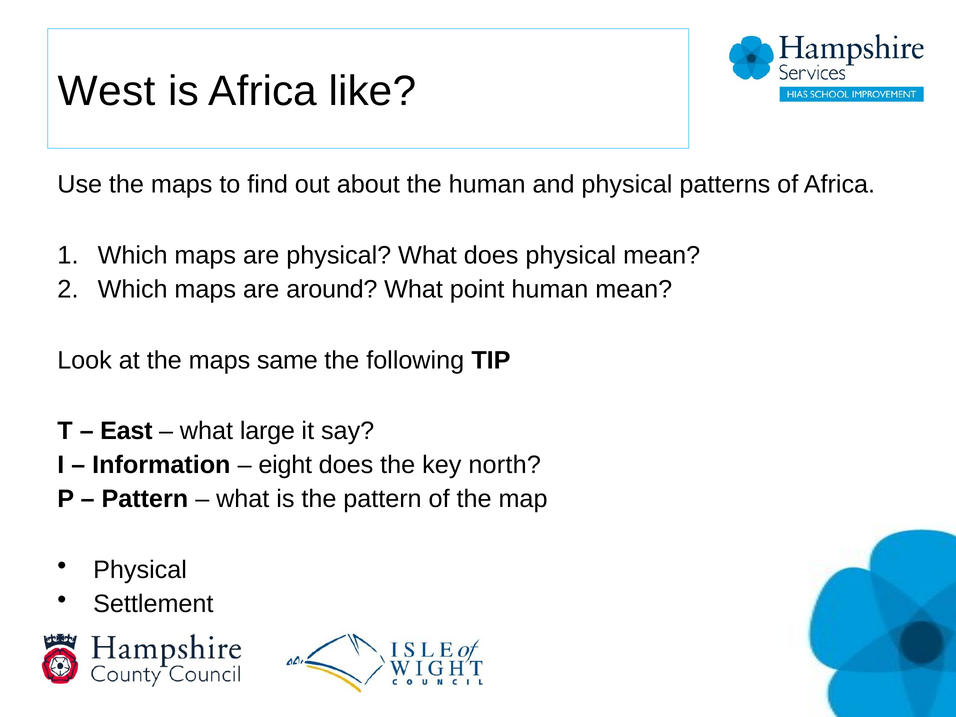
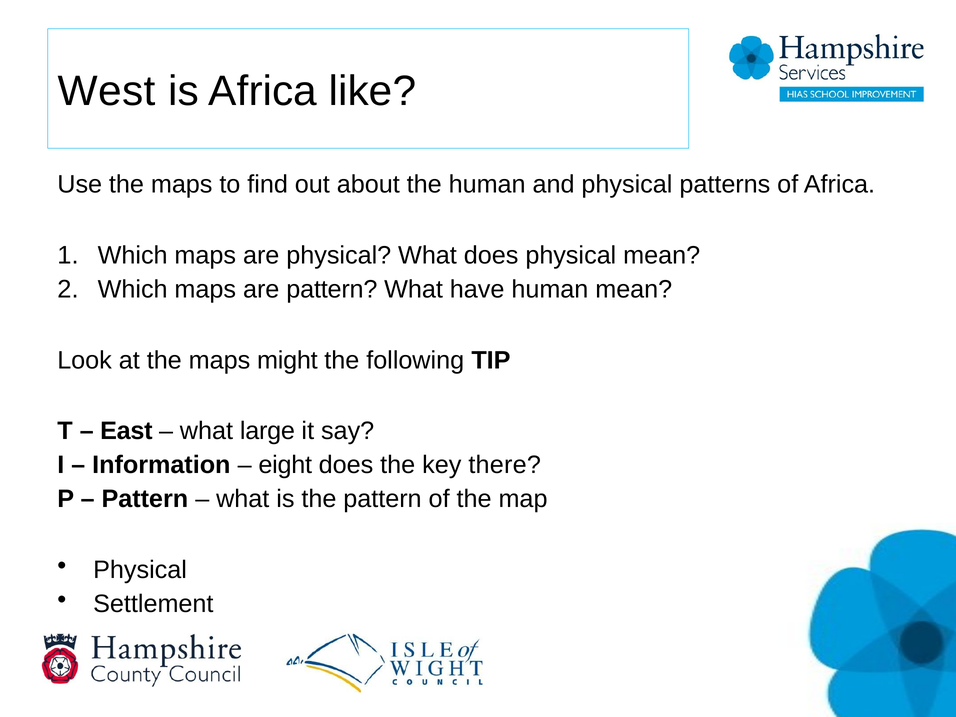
are around: around -> pattern
point: point -> have
same: same -> might
north: north -> there
